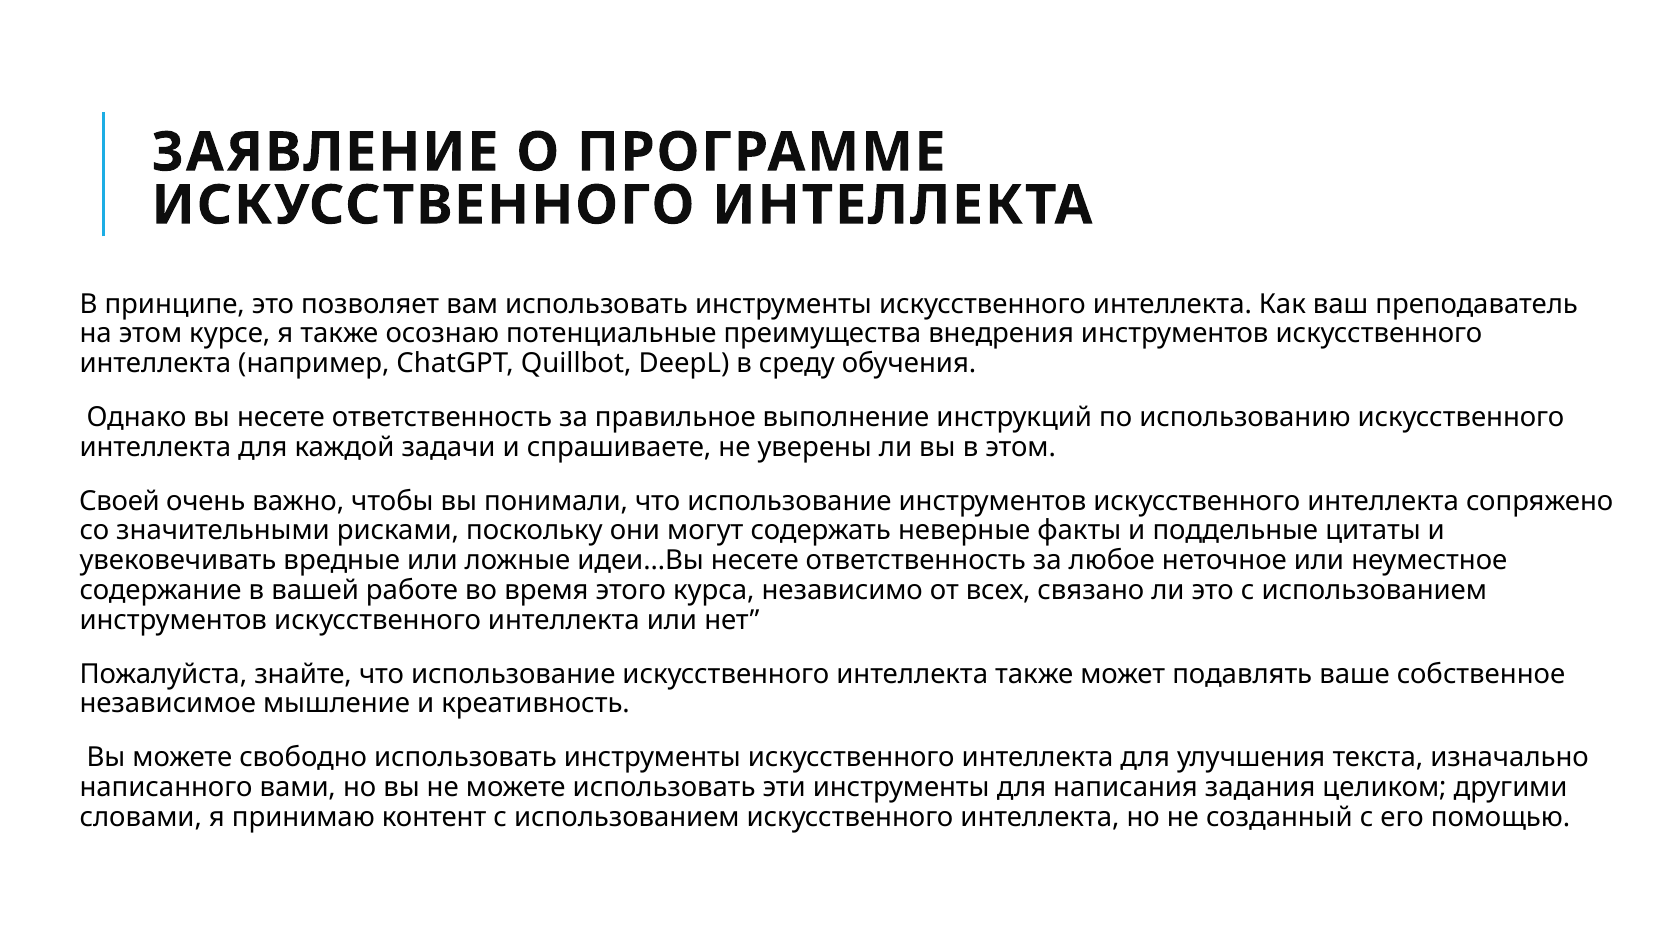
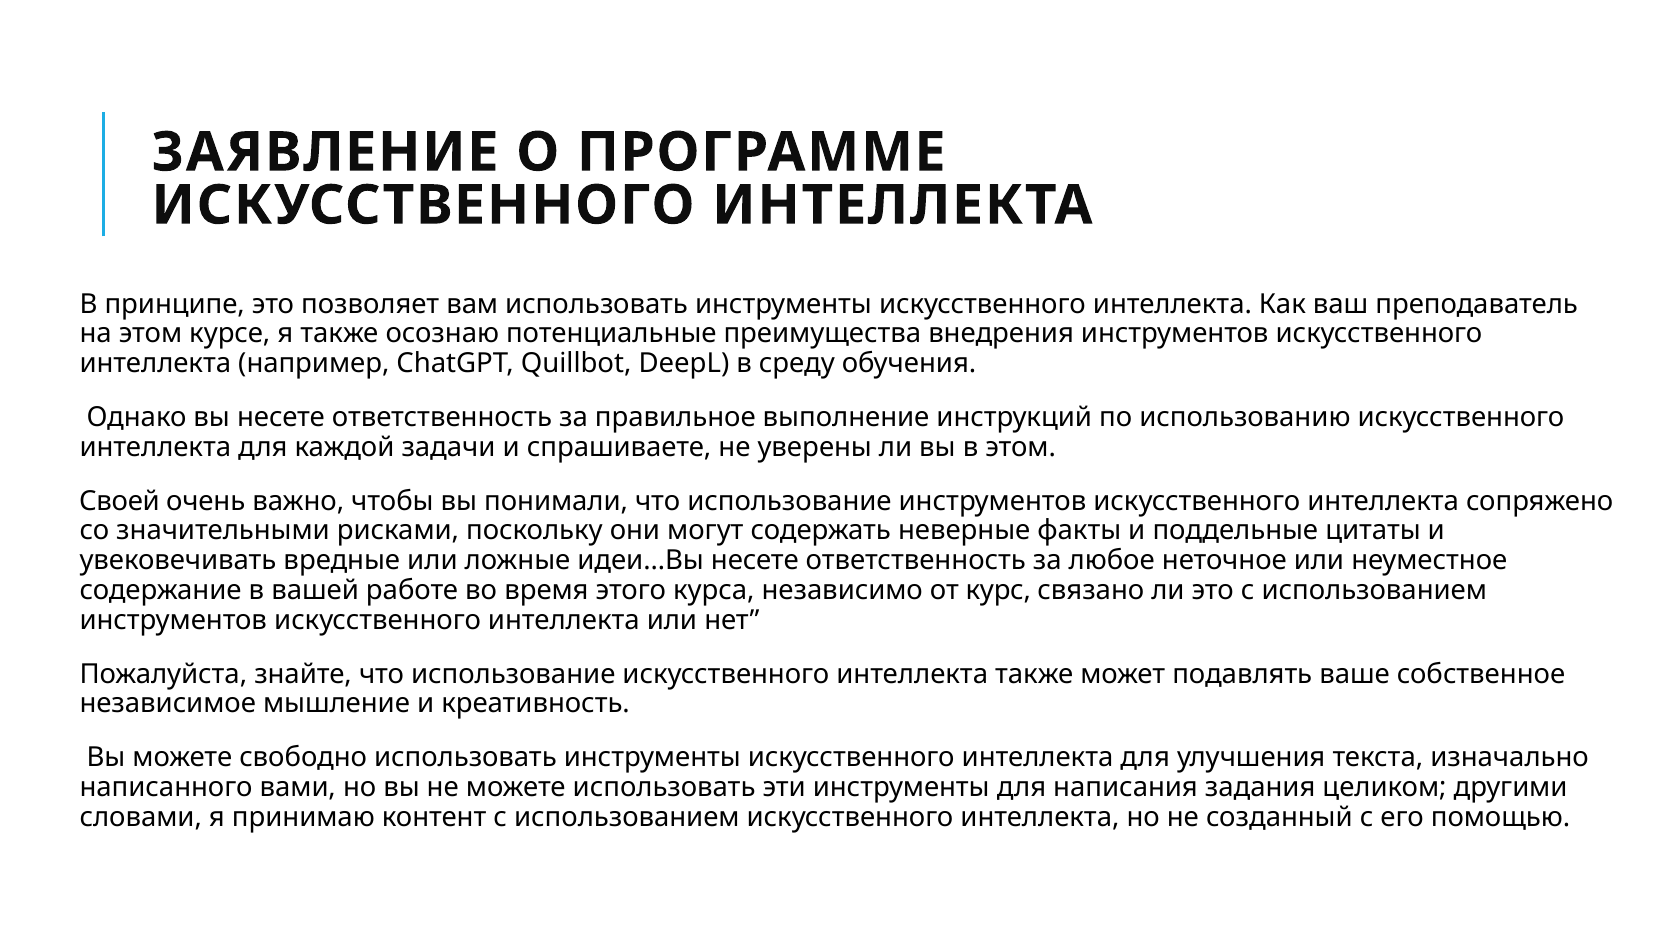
всех: всех -> курс
